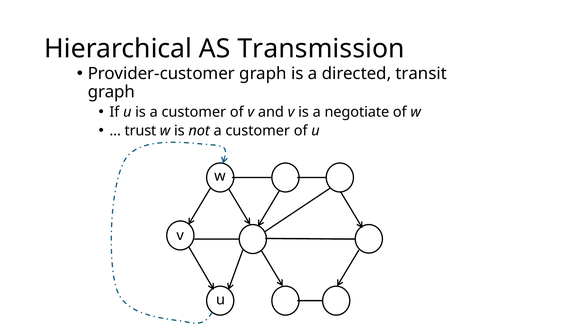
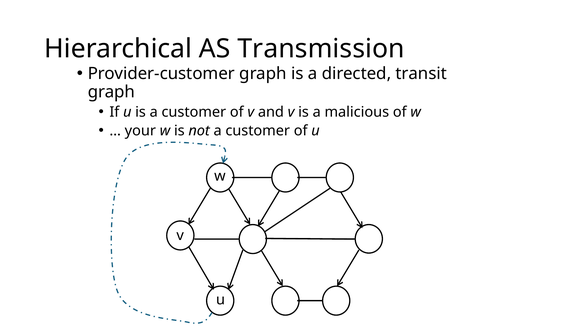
negotiate: negotiate -> malicious
trust: trust -> your
